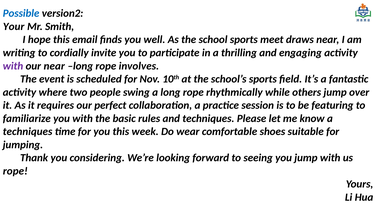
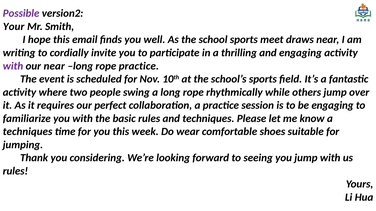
Possible colour: blue -> purple
rope involves: involves -> practice
be featuring: featuring -> engaging
rope at (15, 171): rope -> rules
